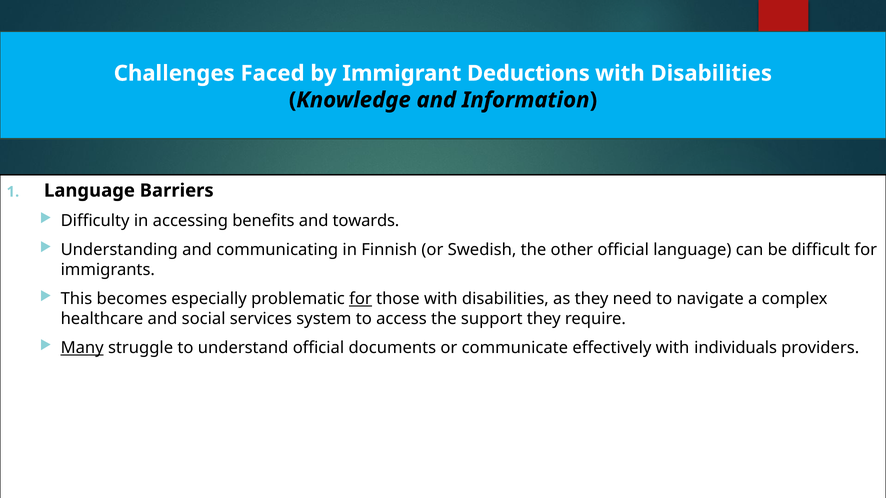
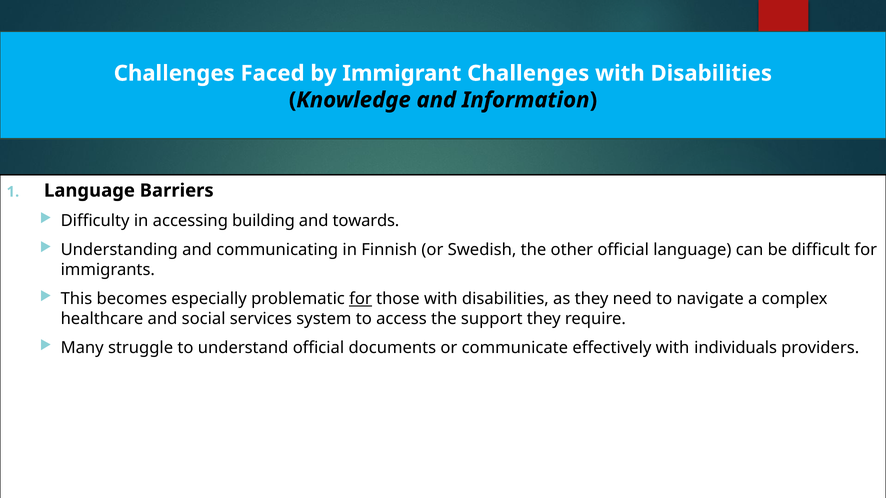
Immigrant Deductions: Deductions -> Challenges
benefits: benefits -> building
Many underline: present -> none
